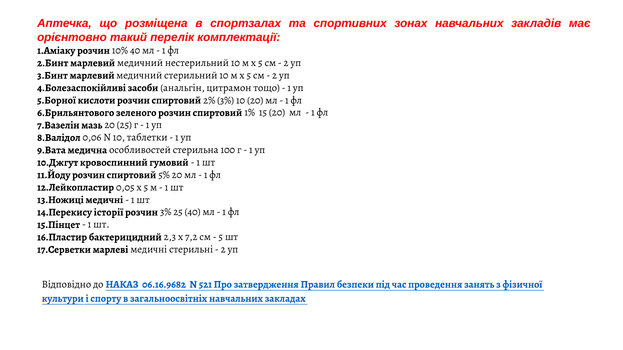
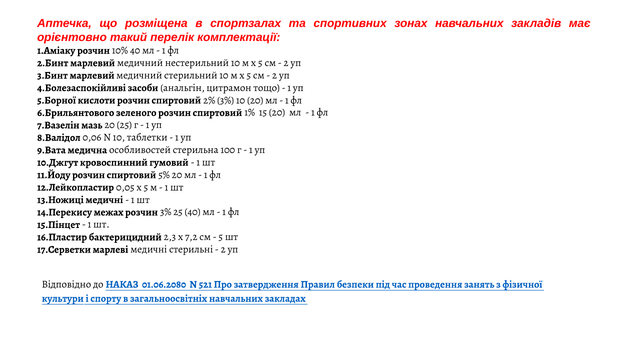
історії: історії -> межах
06.16.9682: 06.16.9682 -> 01.06.2080
